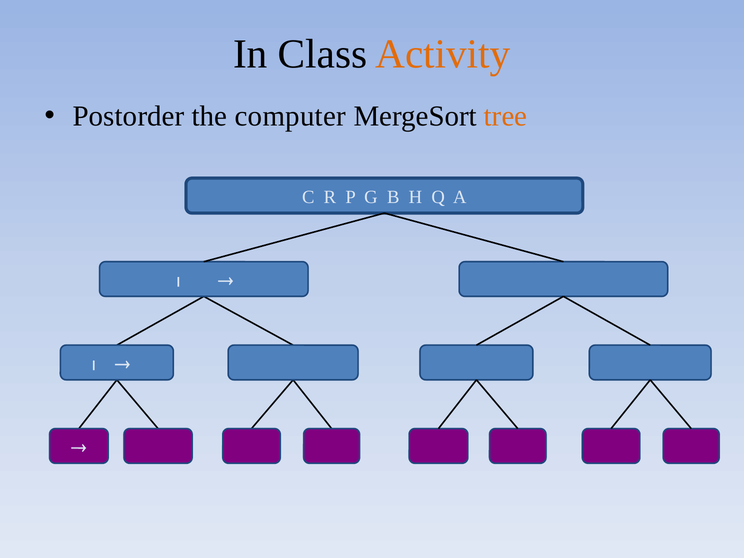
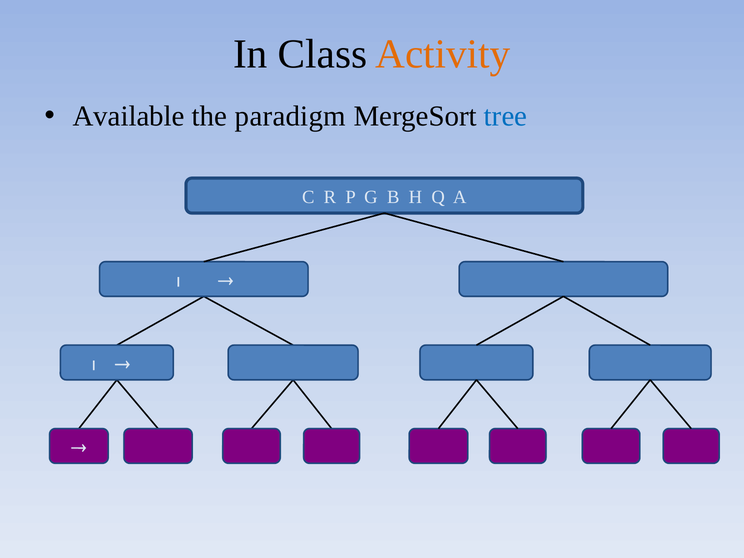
Postorder: Postorder -> Available
computer: computer -> paradigm
tree colour: orange -> blue
